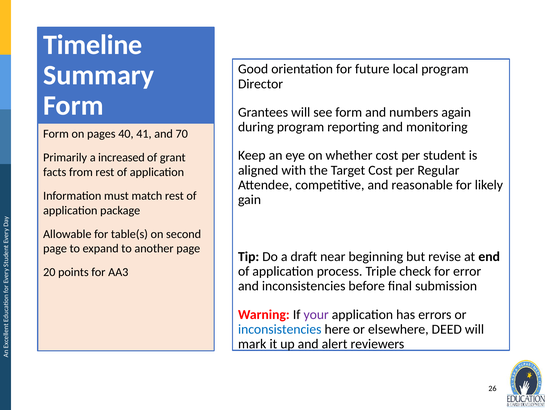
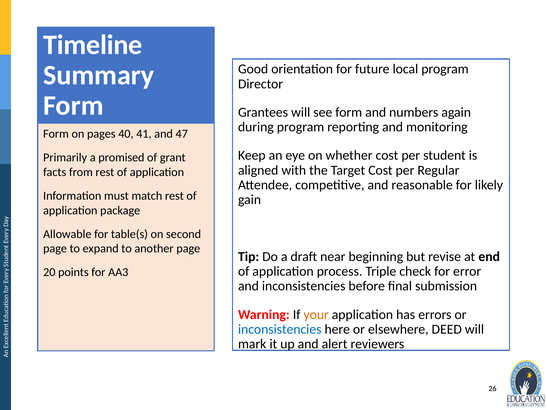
70: 70 -> 47
increased: increased -> promised
your colour: purple -> orange
